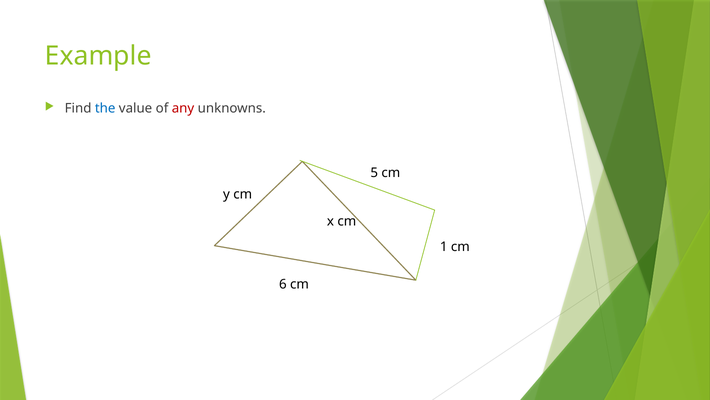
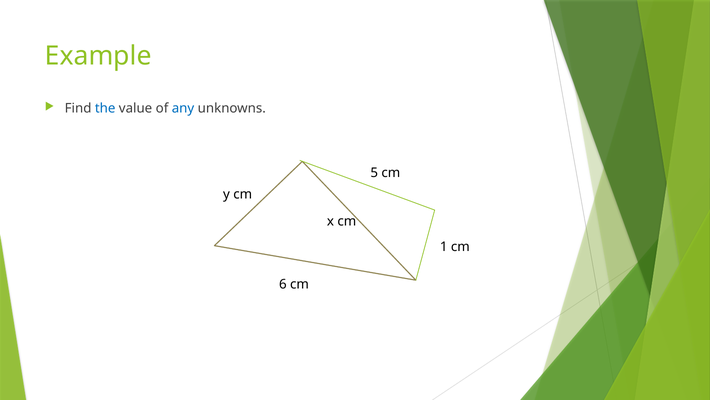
any colour: red -> blue
